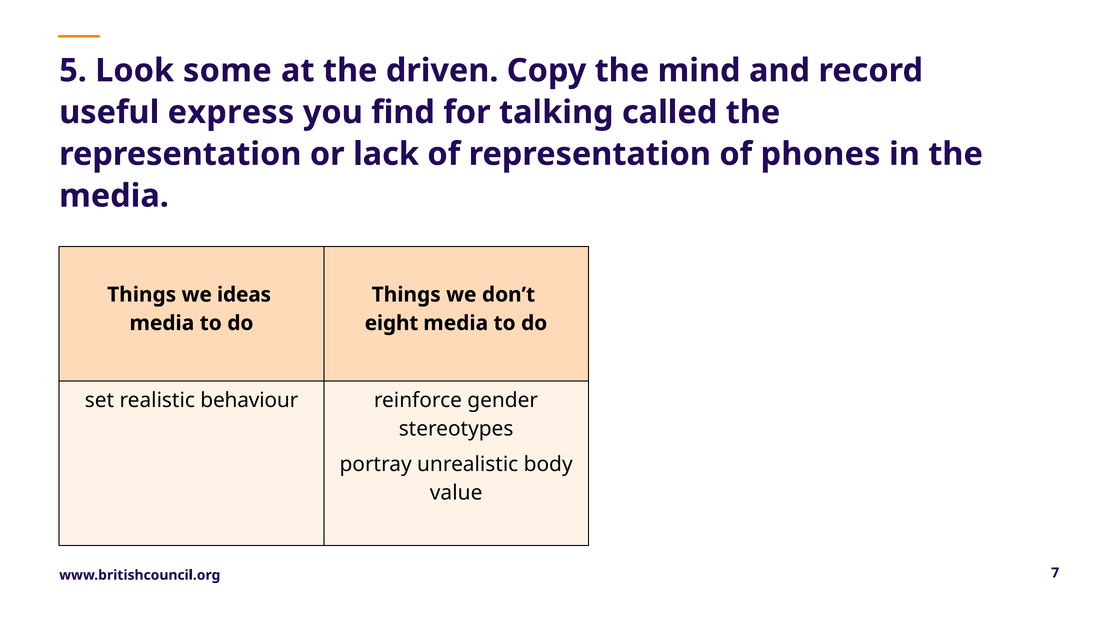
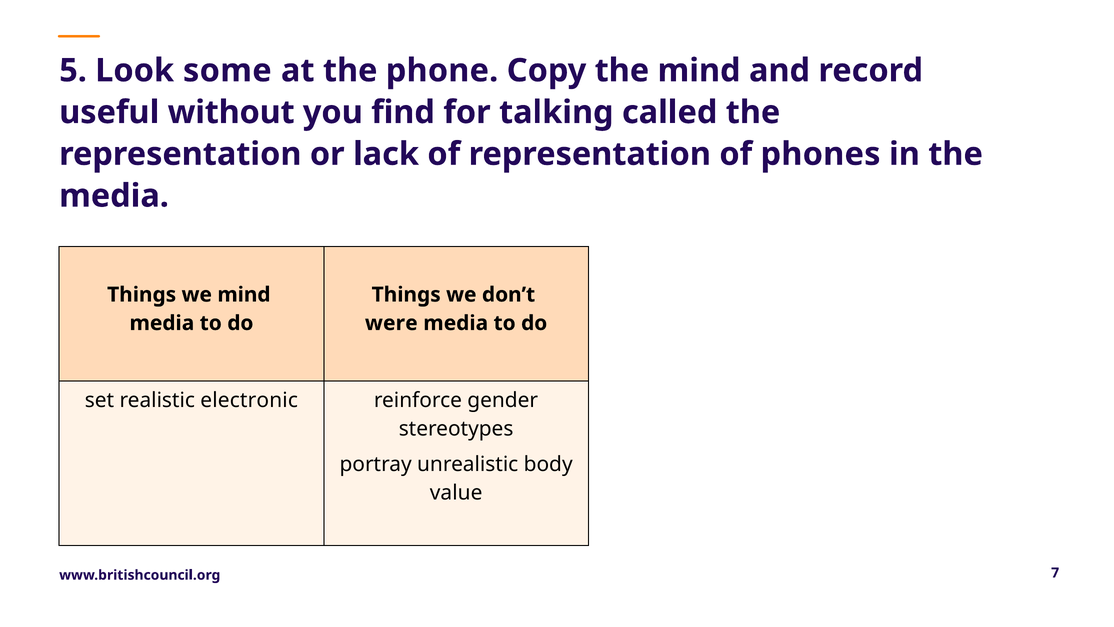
driven: driven -> phone
express: express -> without
we ideas: ideas -> mind
eight: eight -> were
behaviour: behaviour -> electronic
